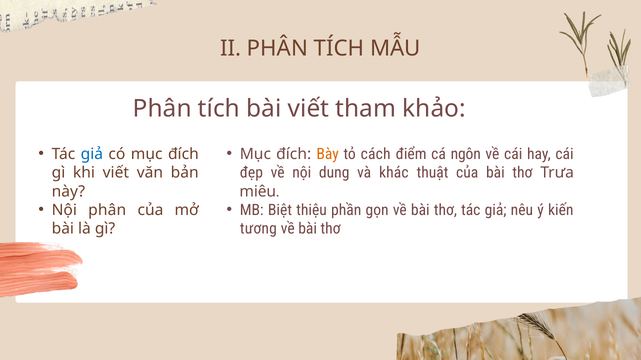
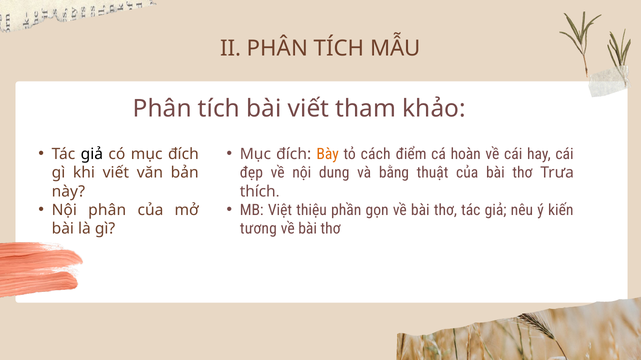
giả at (92, 154) colour: blue -> black
ngôn: ngôn -> hoàn
khác: khác -> bằng
miêu: miêu -> thích
Biệt: Biệt -> Việt
